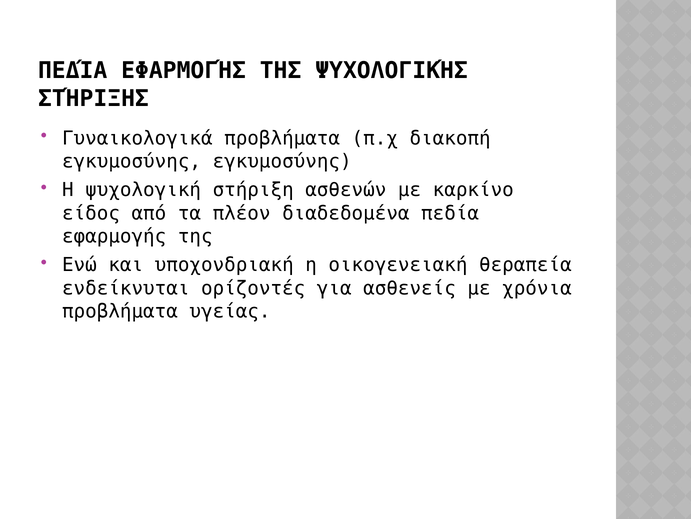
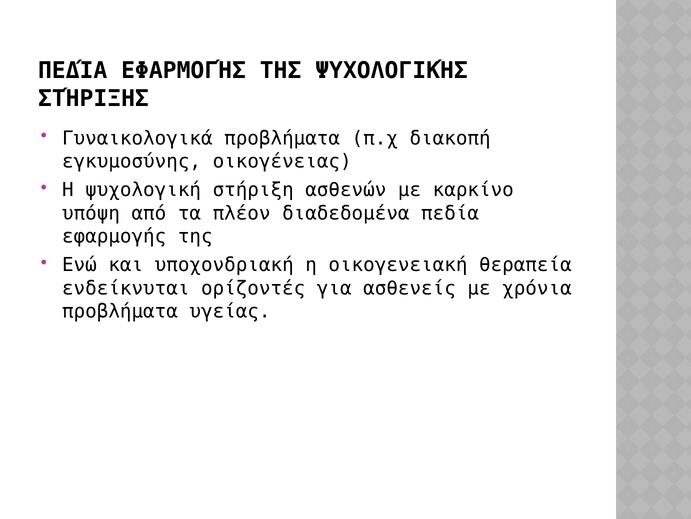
εγκυμοσύνης εγκυμοσύνης: εγκυμοσύνης -> οικογένειας
είδος: είδος -> υπόψη
